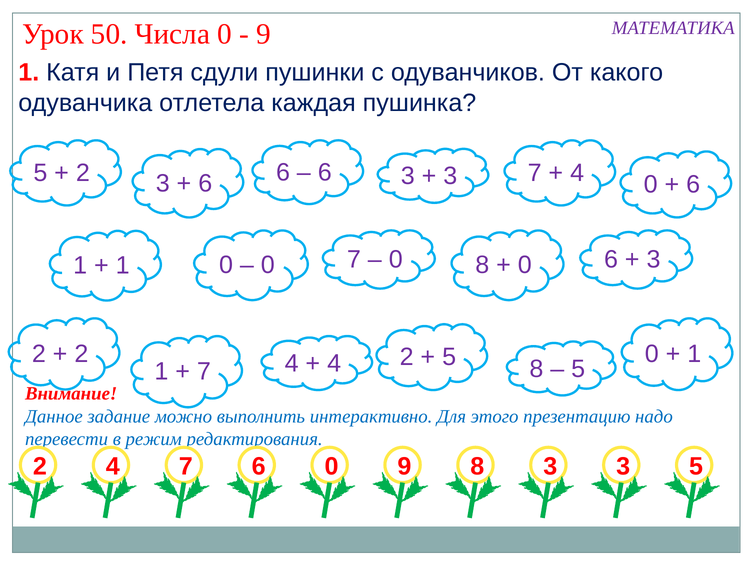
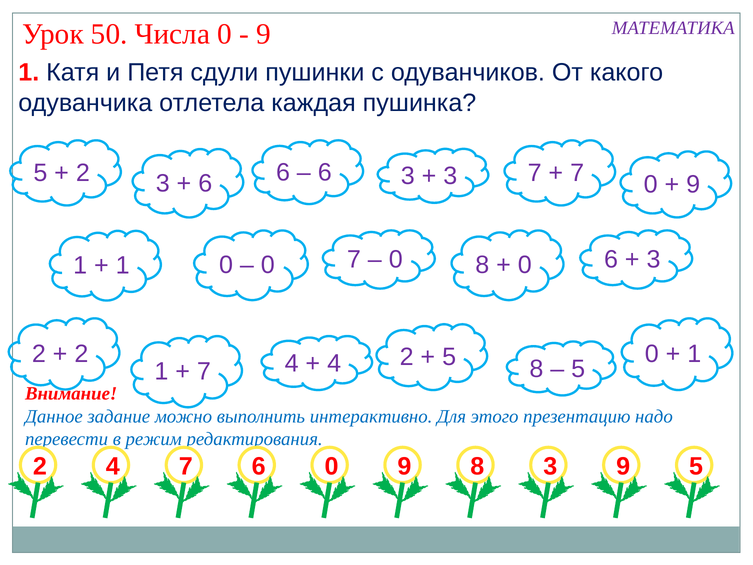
4 at (577, 173): 4 -> 7
6 at (693, 184): 6 -> 9
4 3: 3 -> 9
